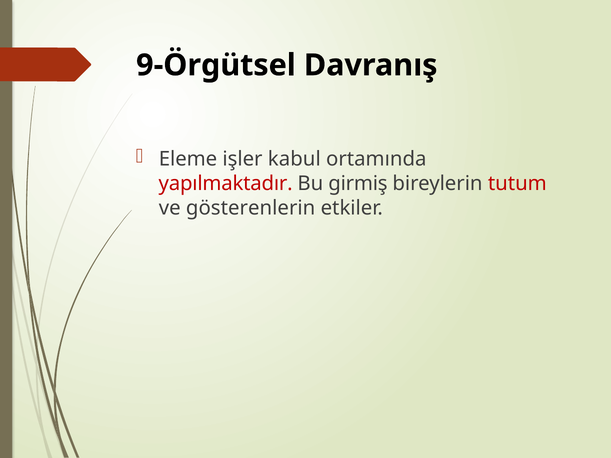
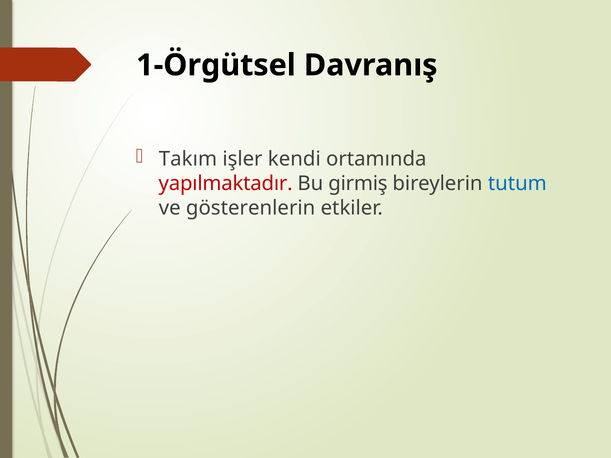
9-Örgütsel: 9-Örgütsel -> 1-Örgütsel
Eleme: Eleme -> Takım
kabul: kabul -> kendi
tutum colour: red -> blue
